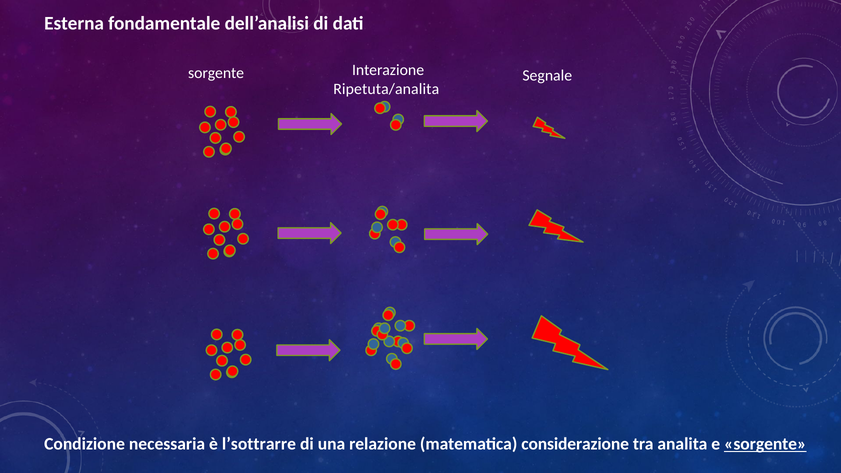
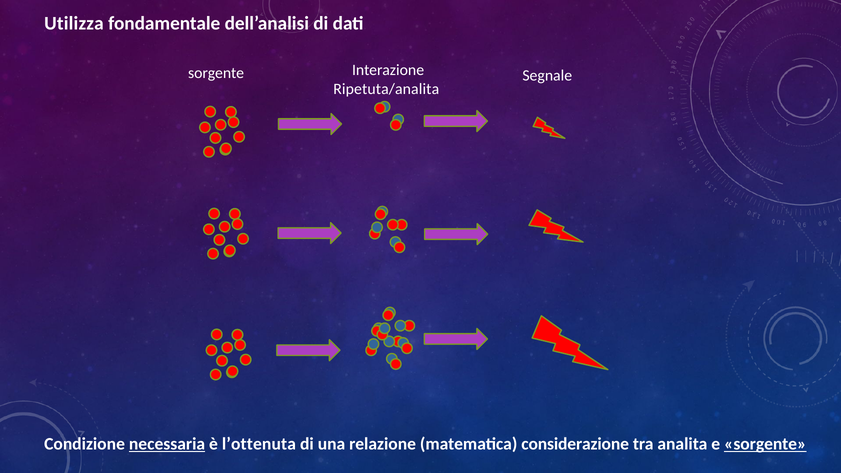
Esterna: Esterna -> Utilizza
necessaria underline: none -> present
l’sottrarre: l’sottrarre -> l’ottenuta
